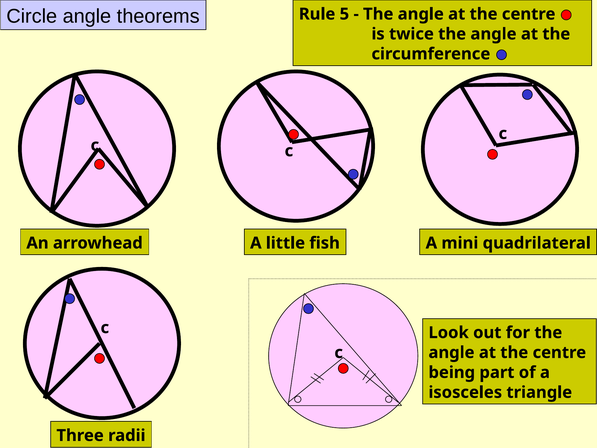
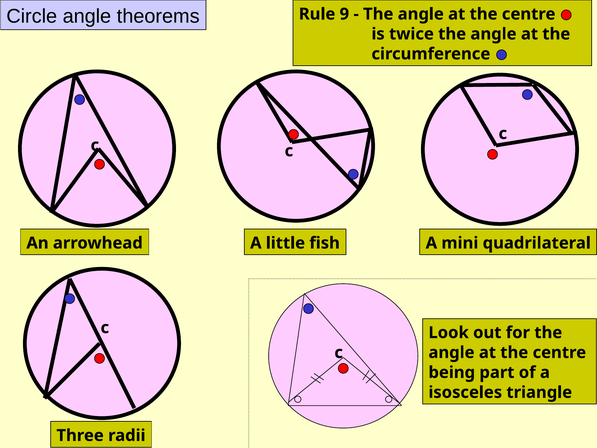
5: 5 -> 9
